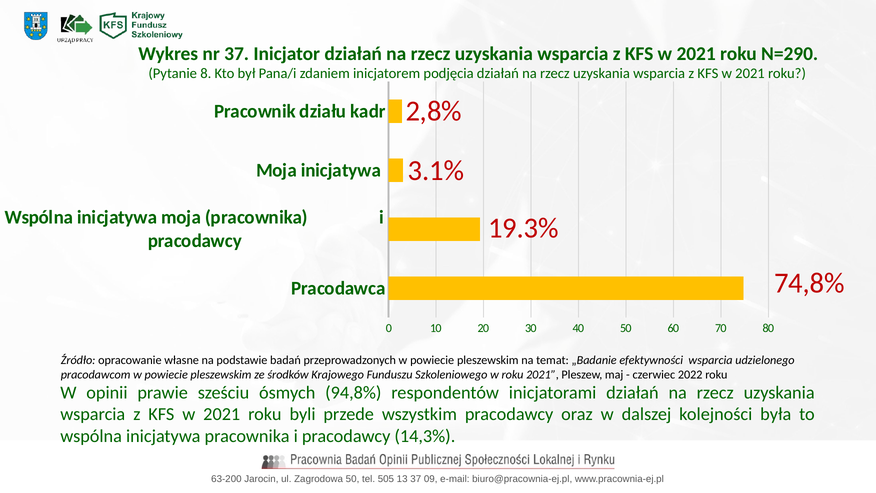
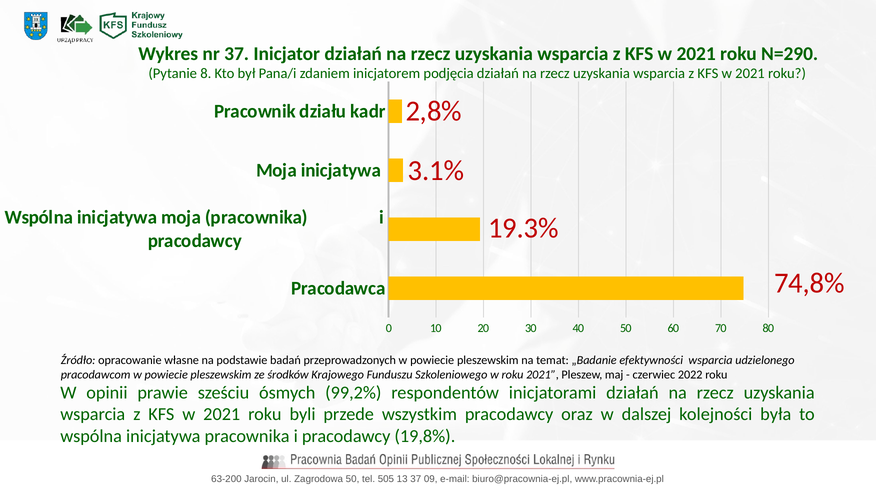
94,8%: 94,8% -> 99,2%
14,3%: 14,3% -> 19,8%
